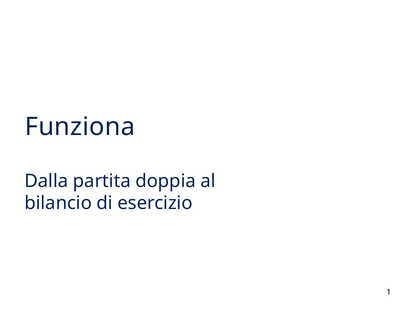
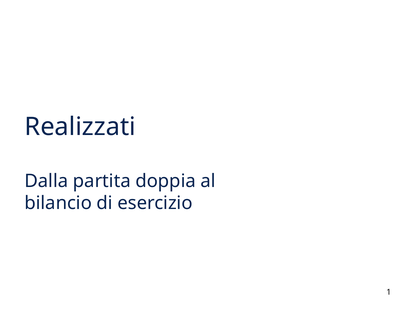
Funziona: Funziona -> Realizzati
